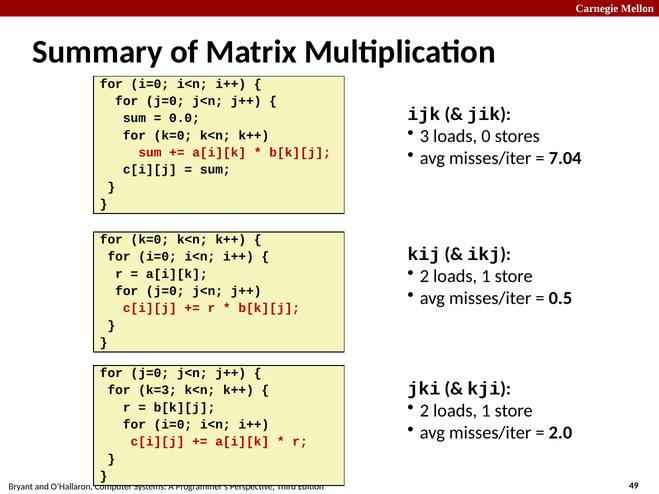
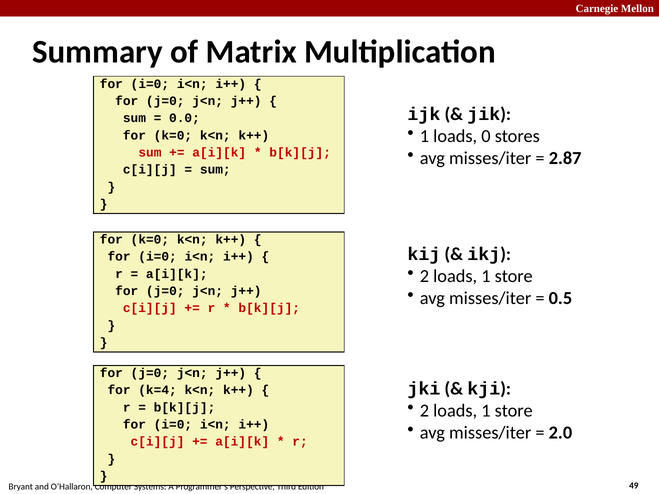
3 at (424, 136): 3 -> 1
7.04: 7.04 -> 2.87
k=3: k=3 -> k=4
